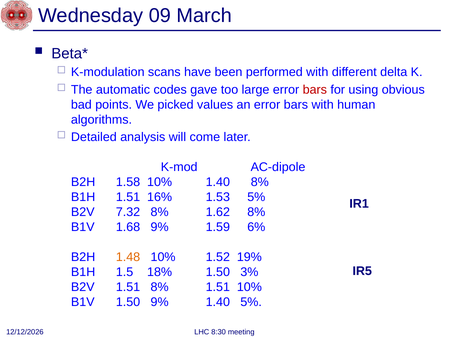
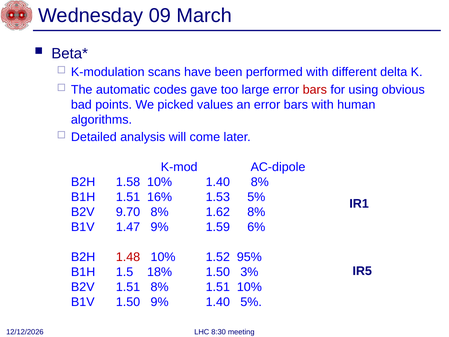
7.32: 7.32 -> 9.70
1.68: 1.68 -> 1.47
1.48 colour: orange -> red
19%: 19% -> 95%
